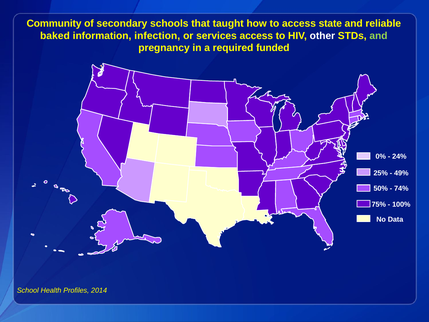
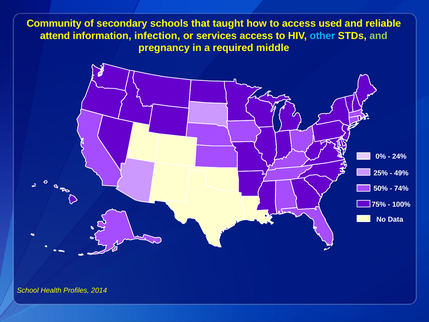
state: state -> used
baked: baked -> attend
other colour: white -> light blue
funded: funded -> middle
